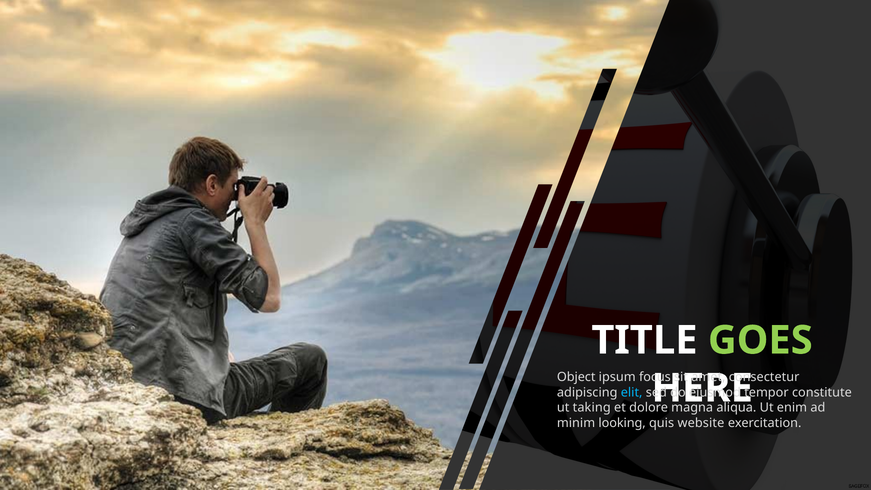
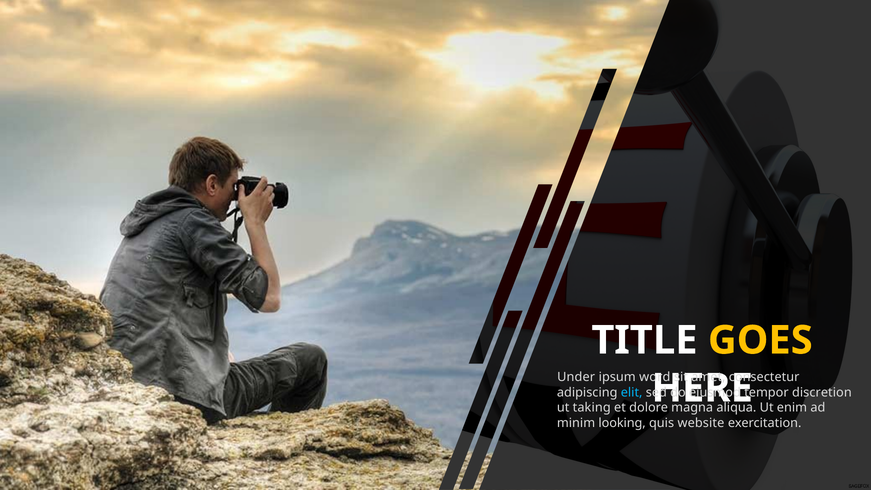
GOES colour: light green -> yellow
Object: Object -> Under
focus: focus -> word
constitute: constitute -> discretion
